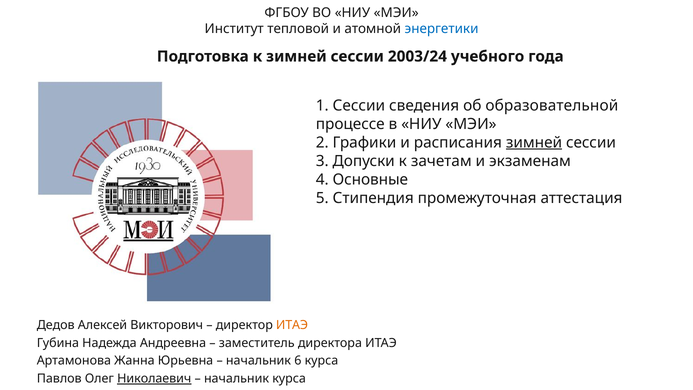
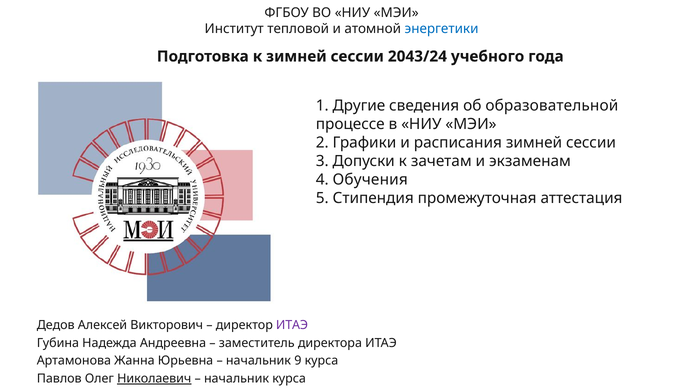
2003/24: 2003/24 -> 2043/24
1 Сессии: Сессии -> Другие
зимней at (534, 142) underline: present -> none
Основные: Основные -> Обучения
ИТАЭ at (292, 325) colour: orange -> purple
6: 6 -> 9
